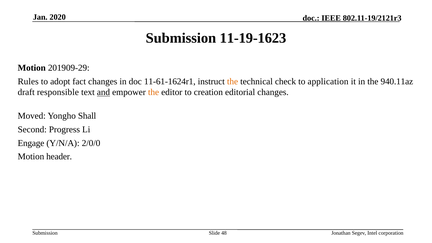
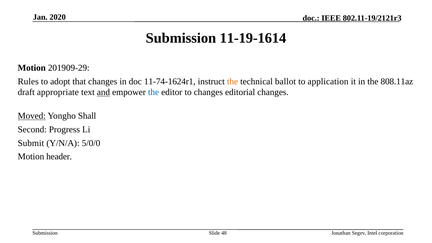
11-19-1623: 11-19-1623 -> 11-19-1614
fact: fact -> that
11-61-1624r1: 11-61-1624r1 -> 11-74-1624r1
check: check -> ballot
940.11az: 940.11az -> 808.11az
responsible: responsible -> appropriate
the at (154, 92) colour: orange -> blue
to creation: creation -> changes
Moved underline: none -> present
Engage: Engage -> Submit
2/0/0: 2/0/0 -> 5/0/0
